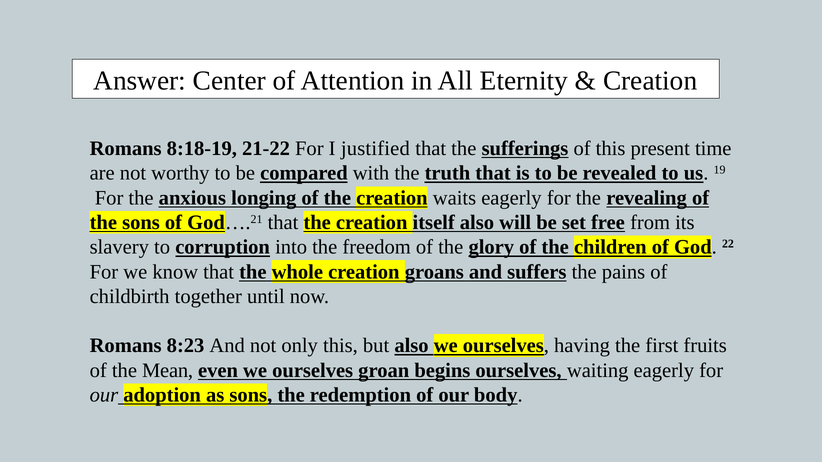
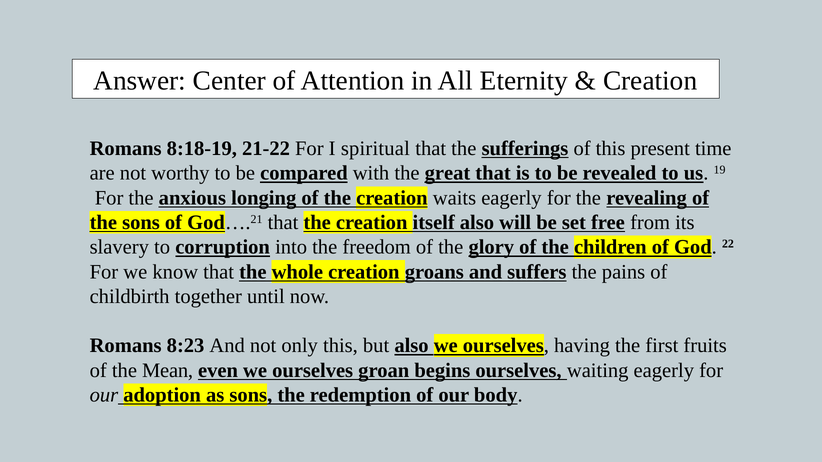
justified: justified -> spiritual
truth: truth -> great
